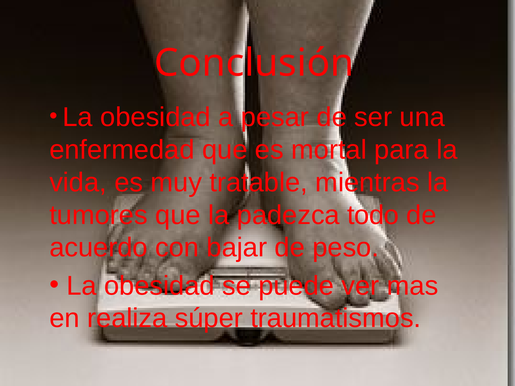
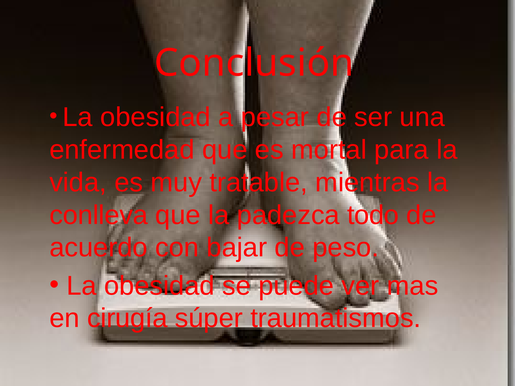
tumores: tumores -> conlleva
realiza: realiza -> cirugía
